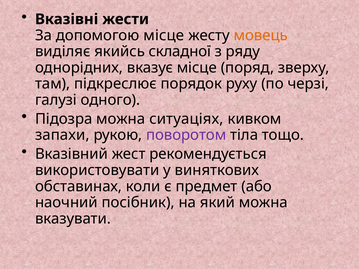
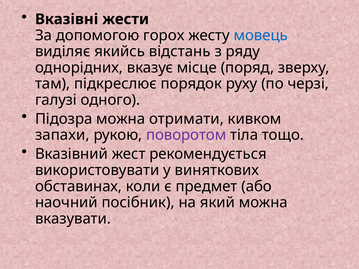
допомогою місце: місце -> горох
мовець colour: orange -> blue
складної: складної -> відстань
ситуаціях: ситуаціях -> отримати
